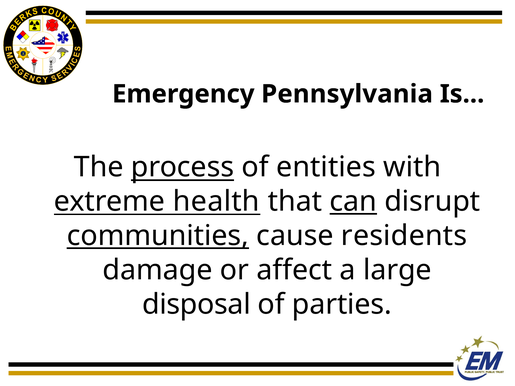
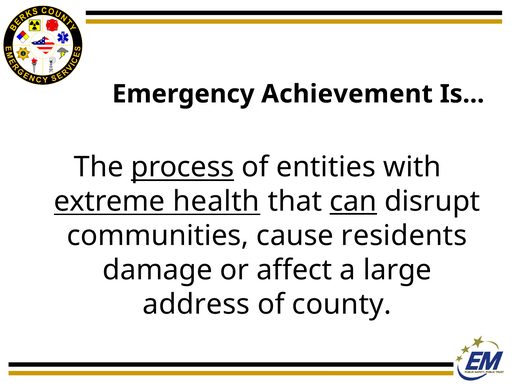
Pennsylvania: Pennsylvania -> Achievement
communities underline: present -> none
disposal: disposal -> address
parties: parties -> county
